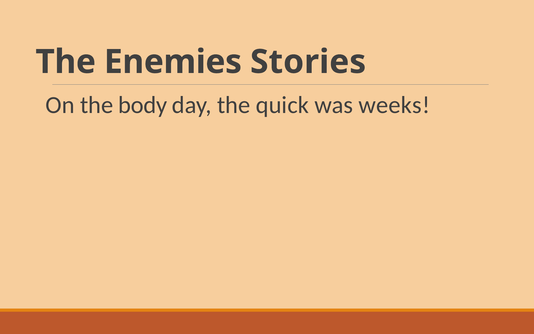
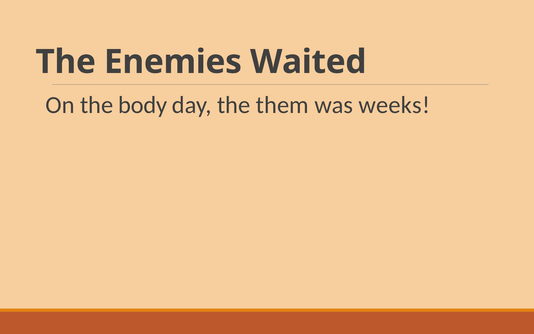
Stories: Stories -> Waited
quick: quick -> them
